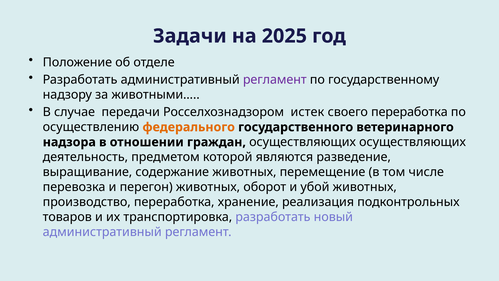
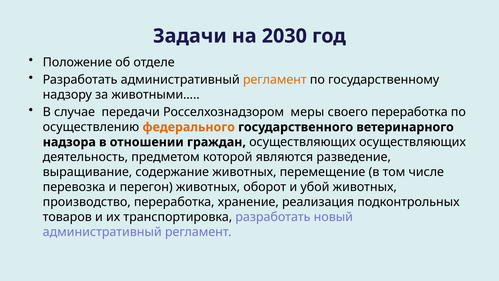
2025: 2025 -> 2030
регламент at (275, 80) colour: purple -> orange
истек: истек -> меры
